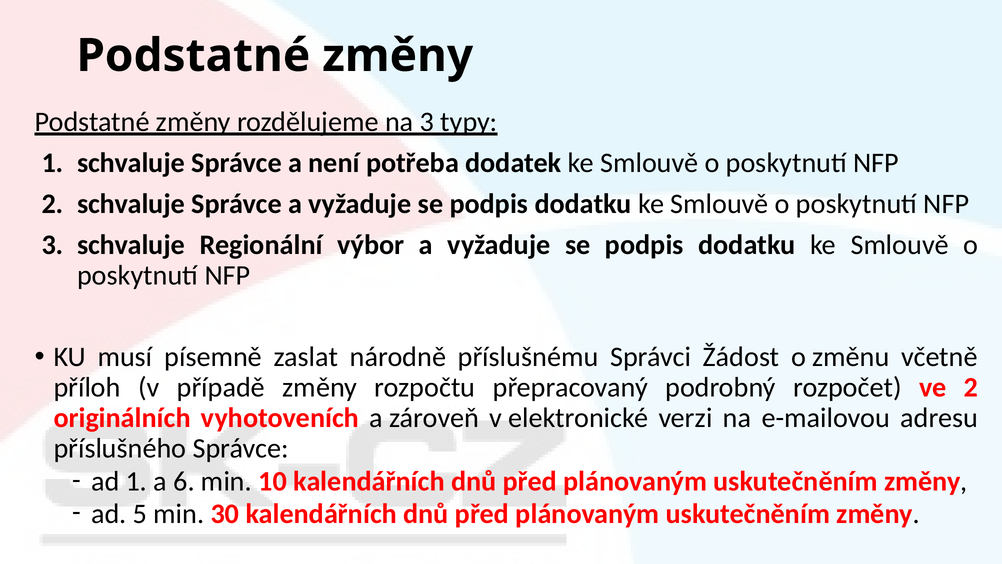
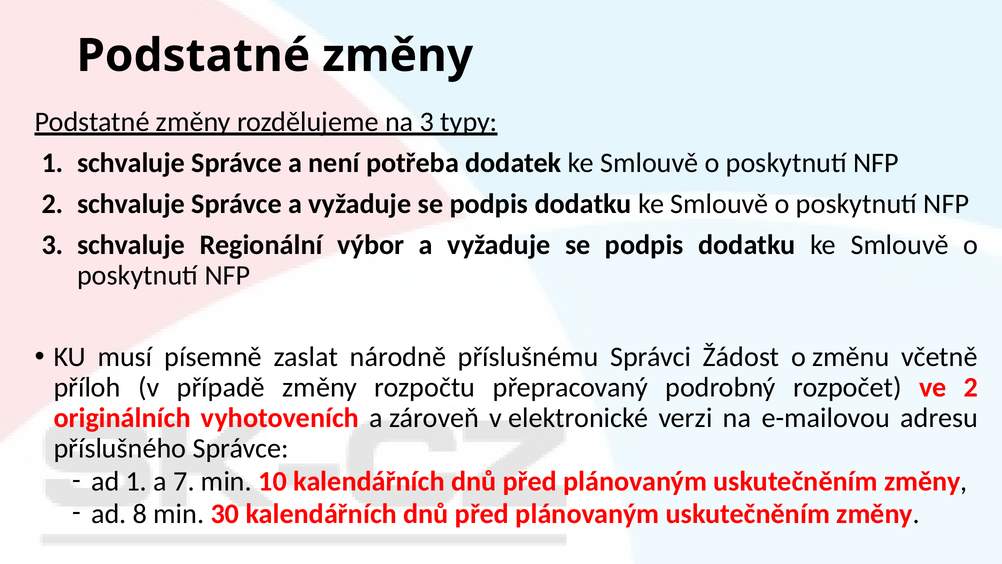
6: 6 -> 7
5: 5 -> 8
